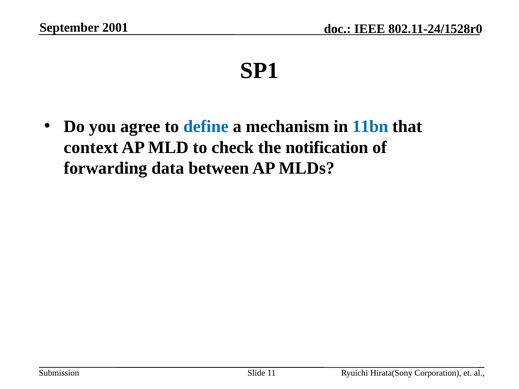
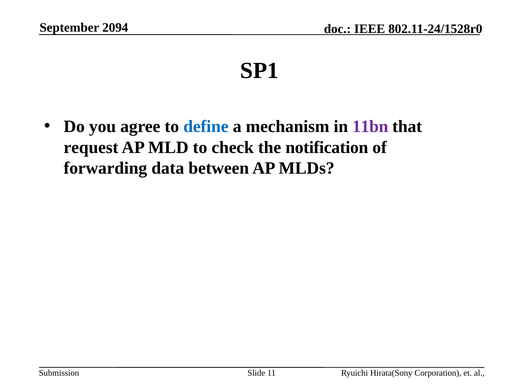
2001: 2001 -> 2094
11bn colour: blue -> purple
context: context -> request
